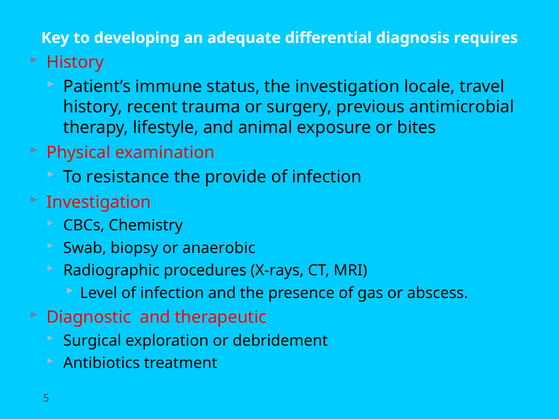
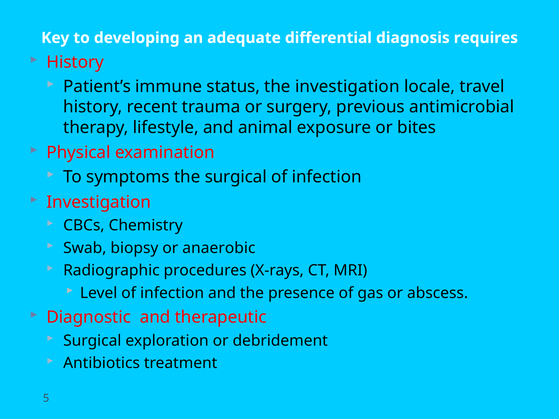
resistance: resistance -> symptoms
the provide: provide -> surgical
